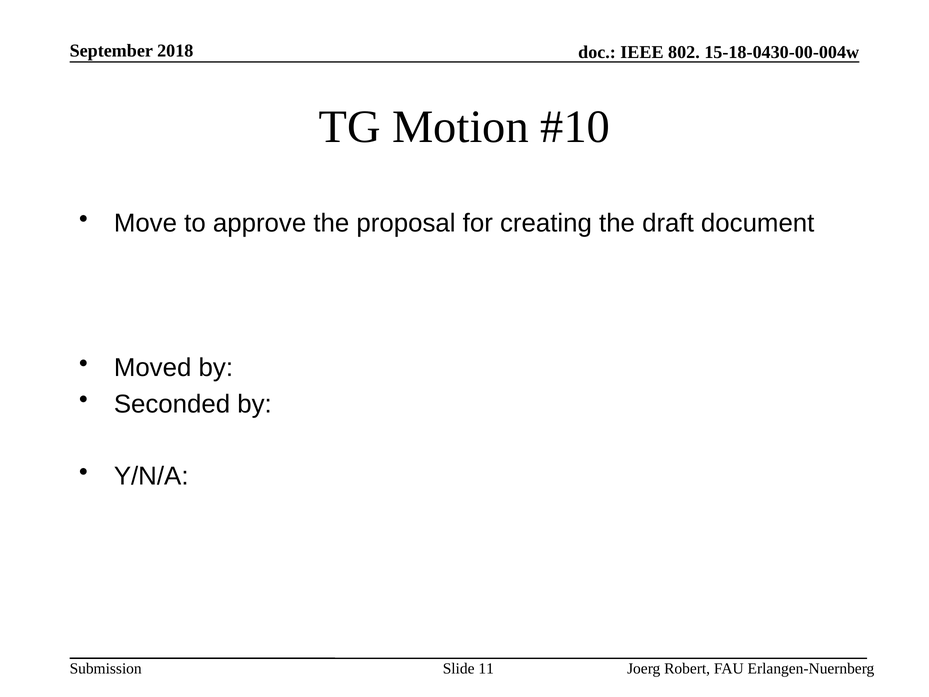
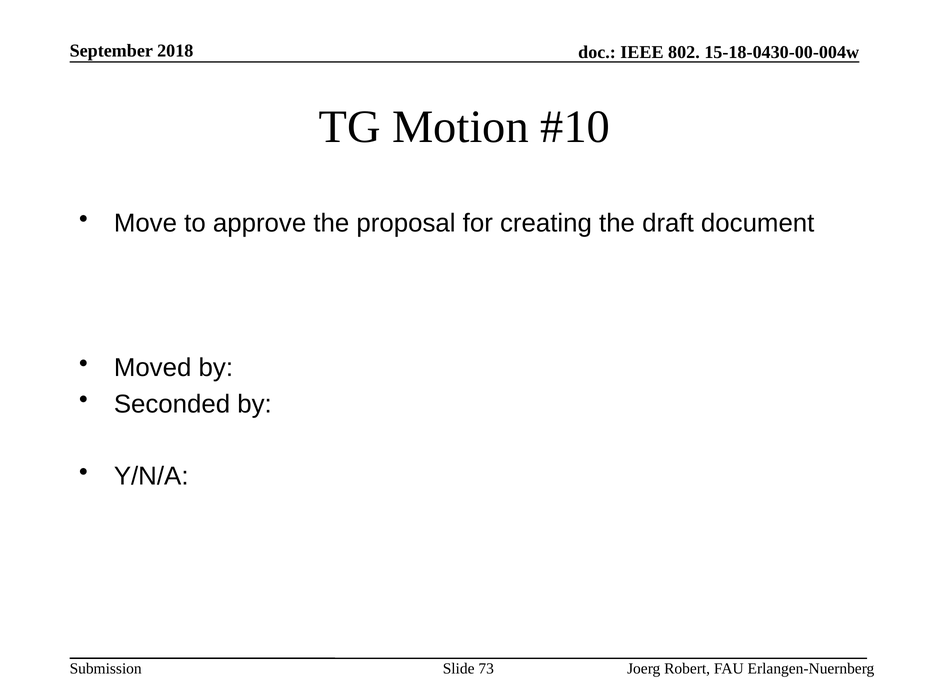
11: 11 -> 73
